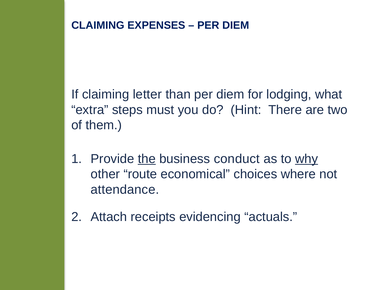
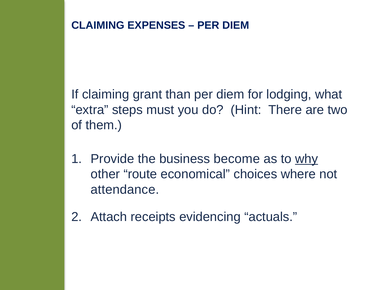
letter: letter -> grant
the underline: present -> none
conduct: conduct -> become
